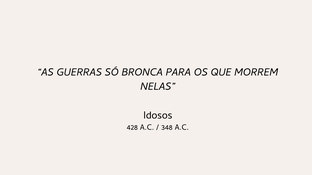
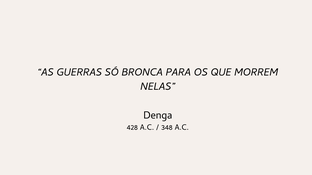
Idosos: Idosos -> Denga
